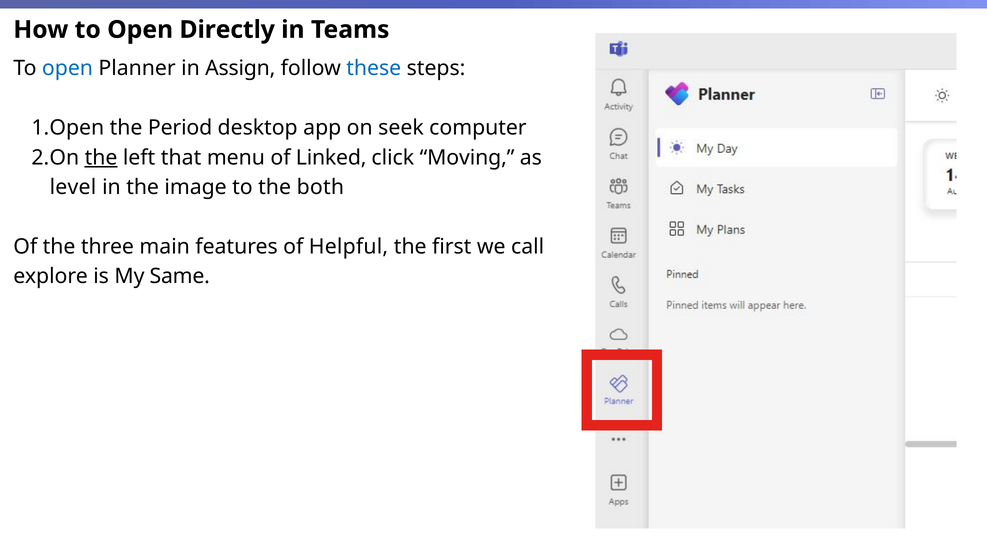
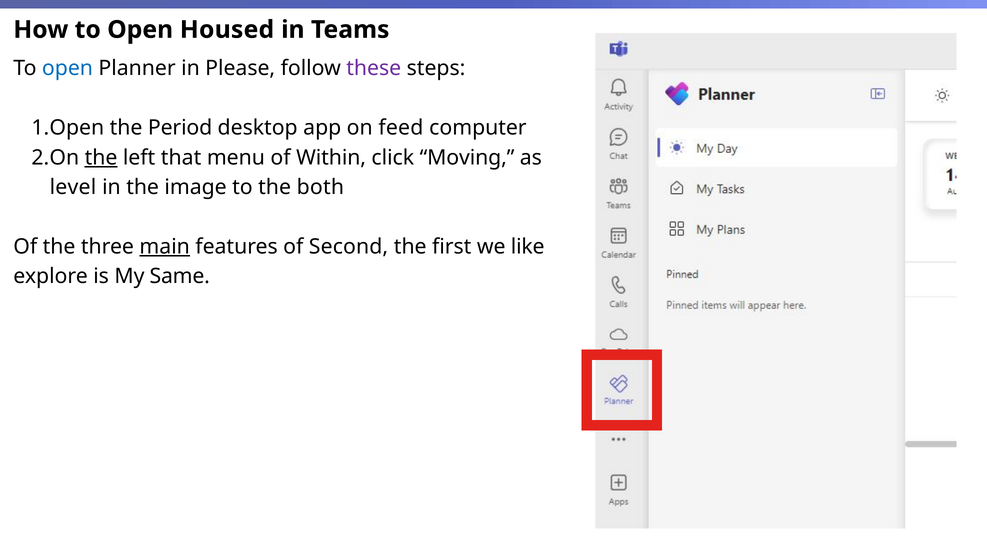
Directly: Directly -> Housed
Assign: Assign -> Please
these colour: blue -> purple
seek: seek -> feed
Linked: Linked -> Within
main underline: none -> present
Helpful: Helpful -> Second
call: call -> like
